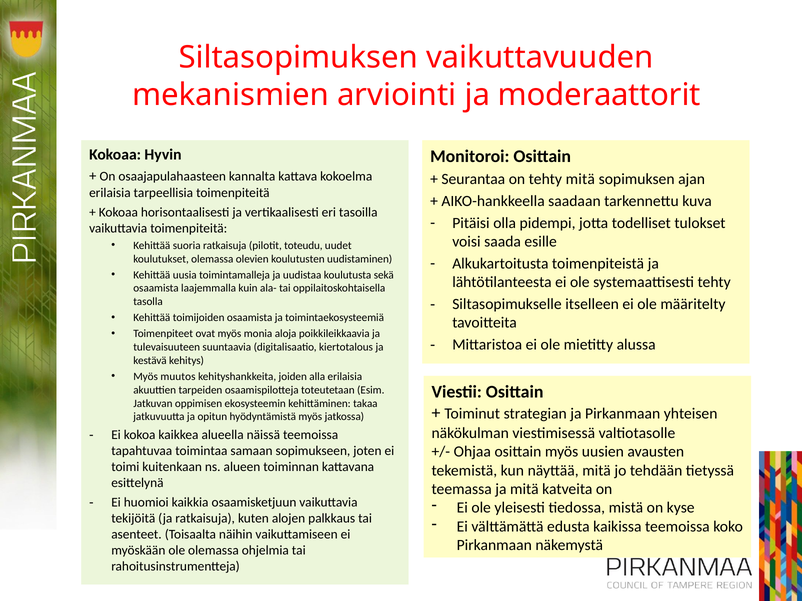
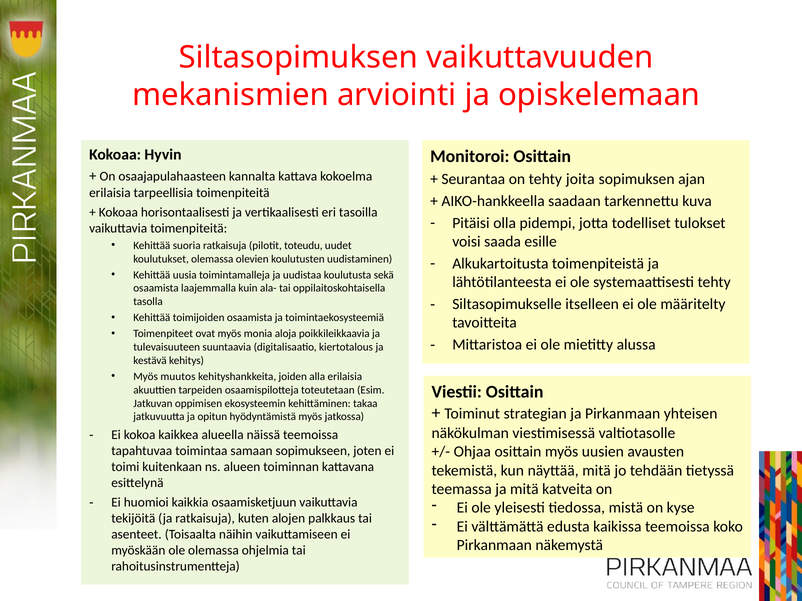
moderaattorit: moderaattorit -> opiskelemaan
tehty mitä: mitä -> joita
